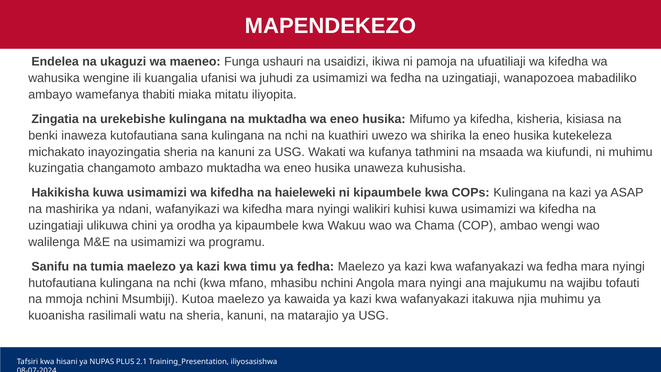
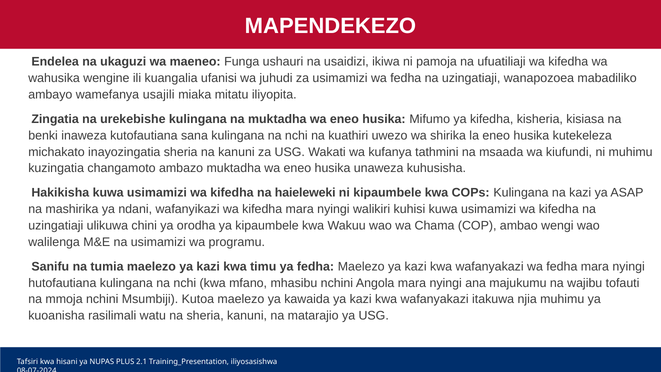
thabiti: thabiti -> usajili
